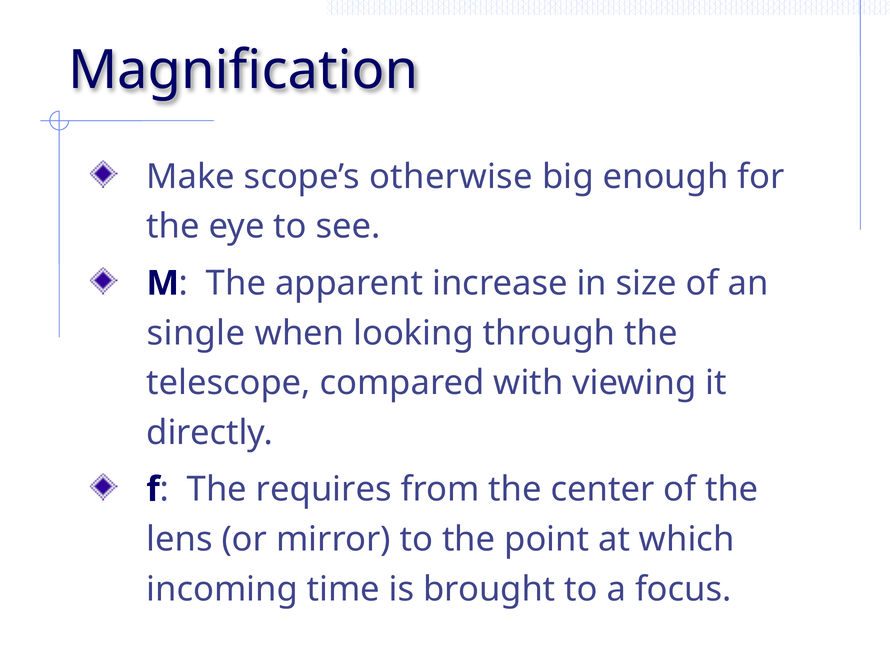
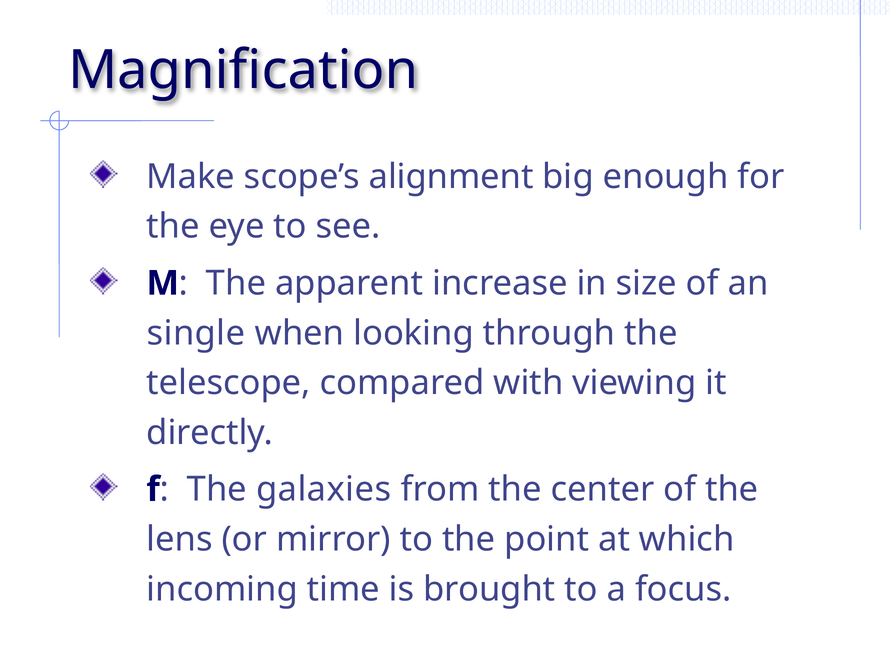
otherwise: otherwise -> alignment
requires: requires -> galaxies
